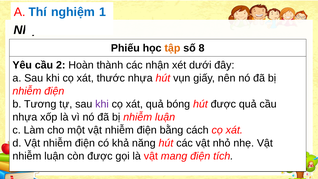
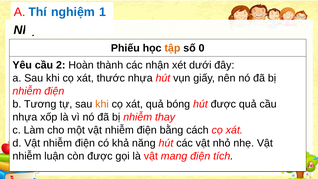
8: 8 -> 0
khi at (102, 104) colour: purple -> orange
luận at (165, 117): luận -> thay
